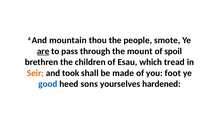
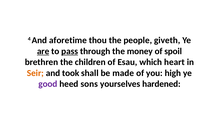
mountain: mountain -> aforetime
smote: smote -> giveth
pass underline: none -> present
mount: mount -> money
tread: tread -> heart
foot: foot -> high
good colour: blue -> purple
